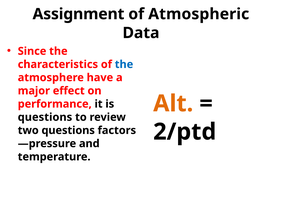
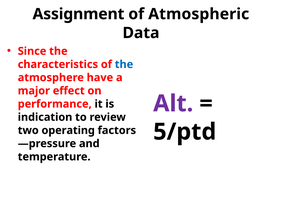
Alt colour: orange -> purple
questions at (45, 117): questions -> indication
2/ptd: 2/ptd -> 5/ptd
two questions: questions -> operating
